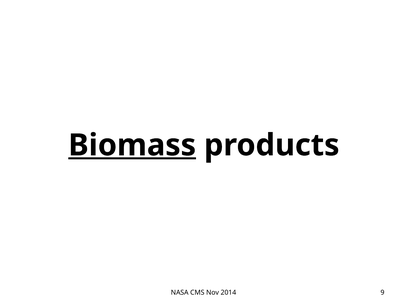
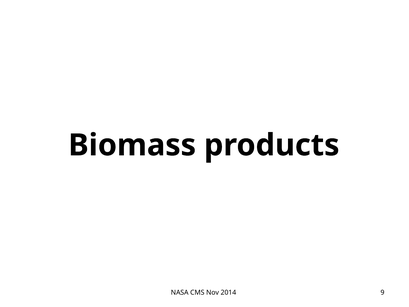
Biomass underline: present -> none
